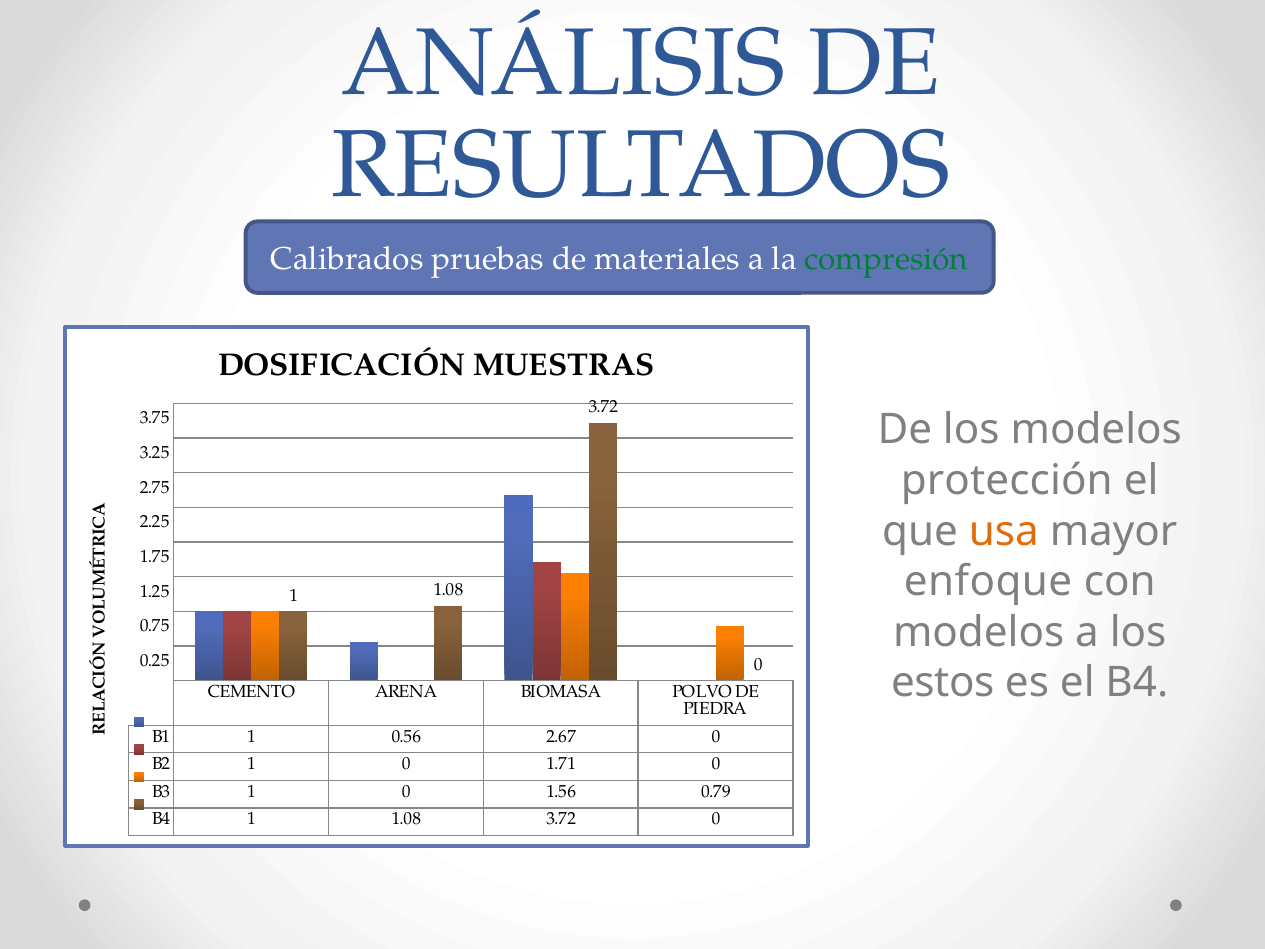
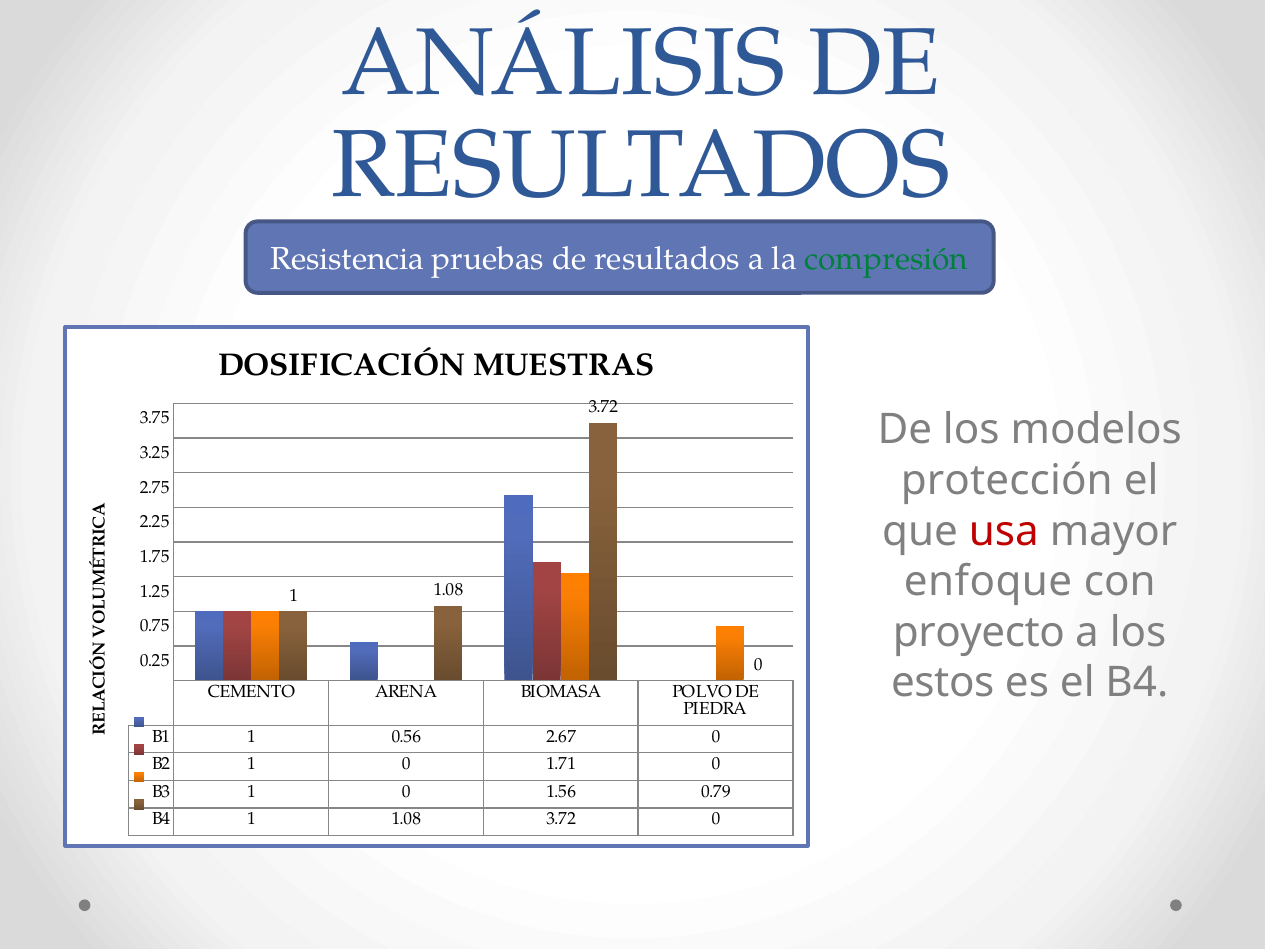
Calibrados: Calibrados -> Resistencia
pruebas de materiales: materiales -> resultados
usa colour: orange -> red
modelos at (979, 632): modelos -> proyecto
